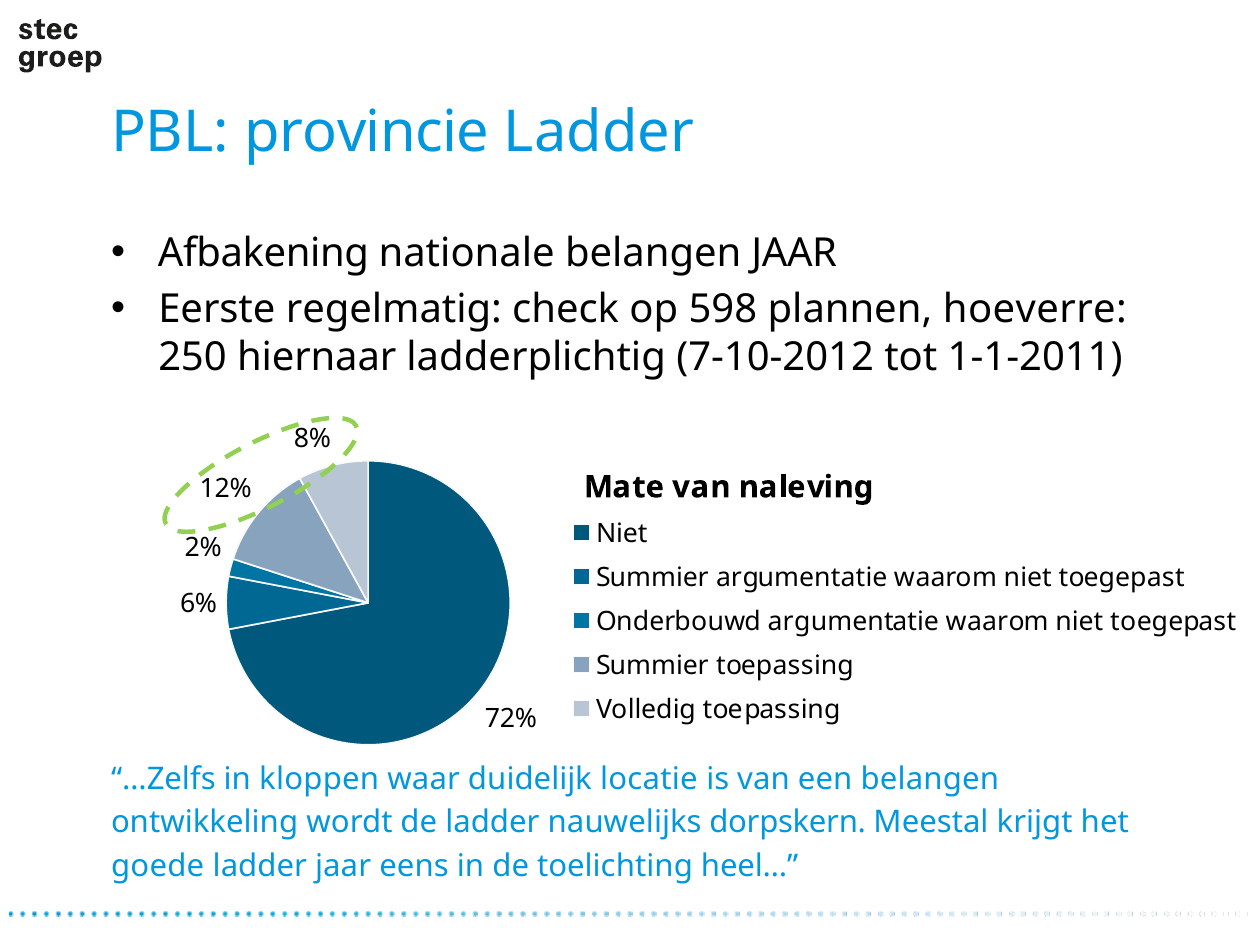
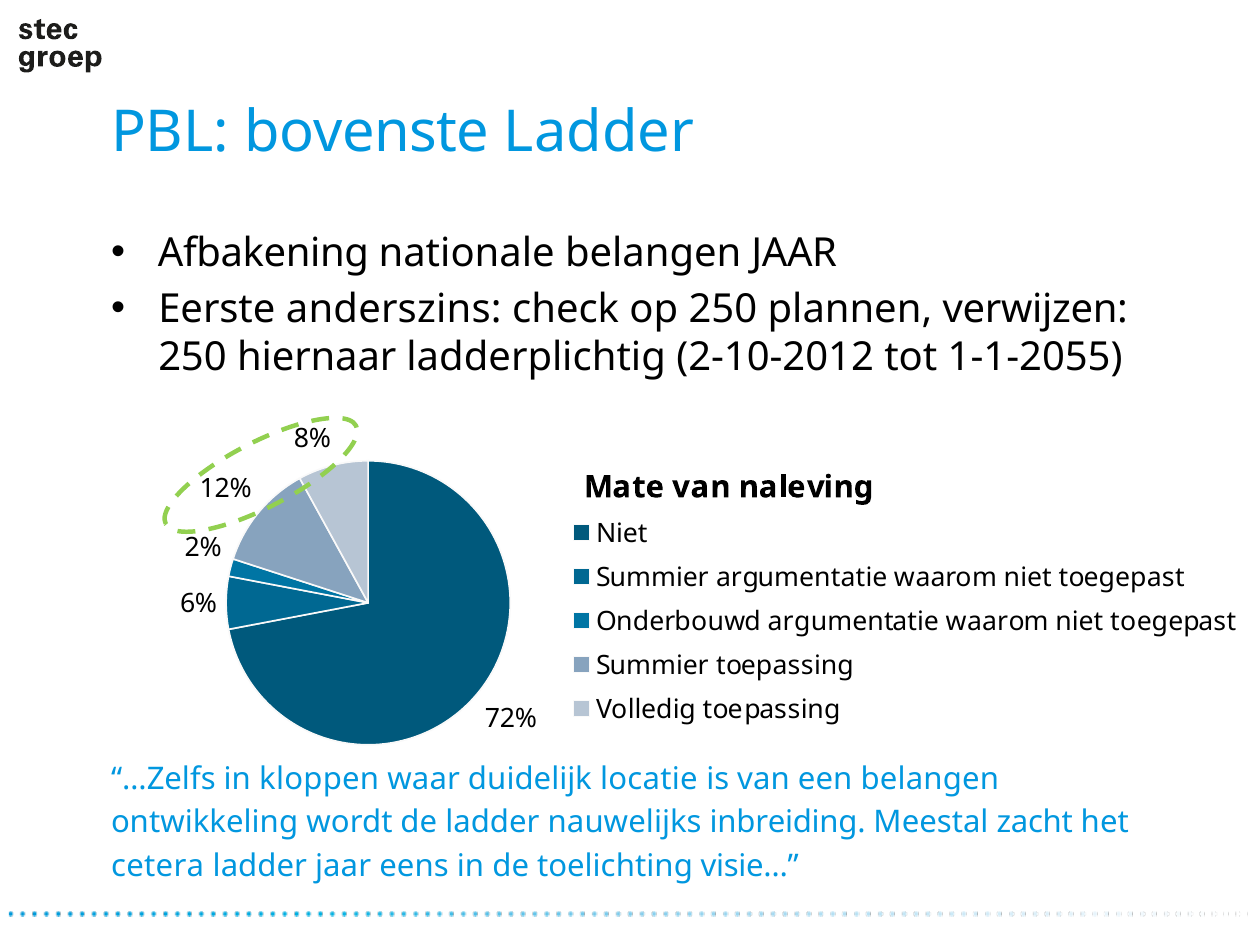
provincie: provincie -> bovenste
regelmatig: regelmatig -> anderszins
op 598: 598 -> 250
hoeverre: hoeverre -> verwijzen
7-10-2012: 7-10-2012 -> 2-10-2012
1-1-2011: 1-1-2011 -> 1-1-2055
dorpskern: dorpskern -> inbreiding
krijgt: krijgt -> zacht
goede: goede -> cetera
heel…: heel… -> visie…
